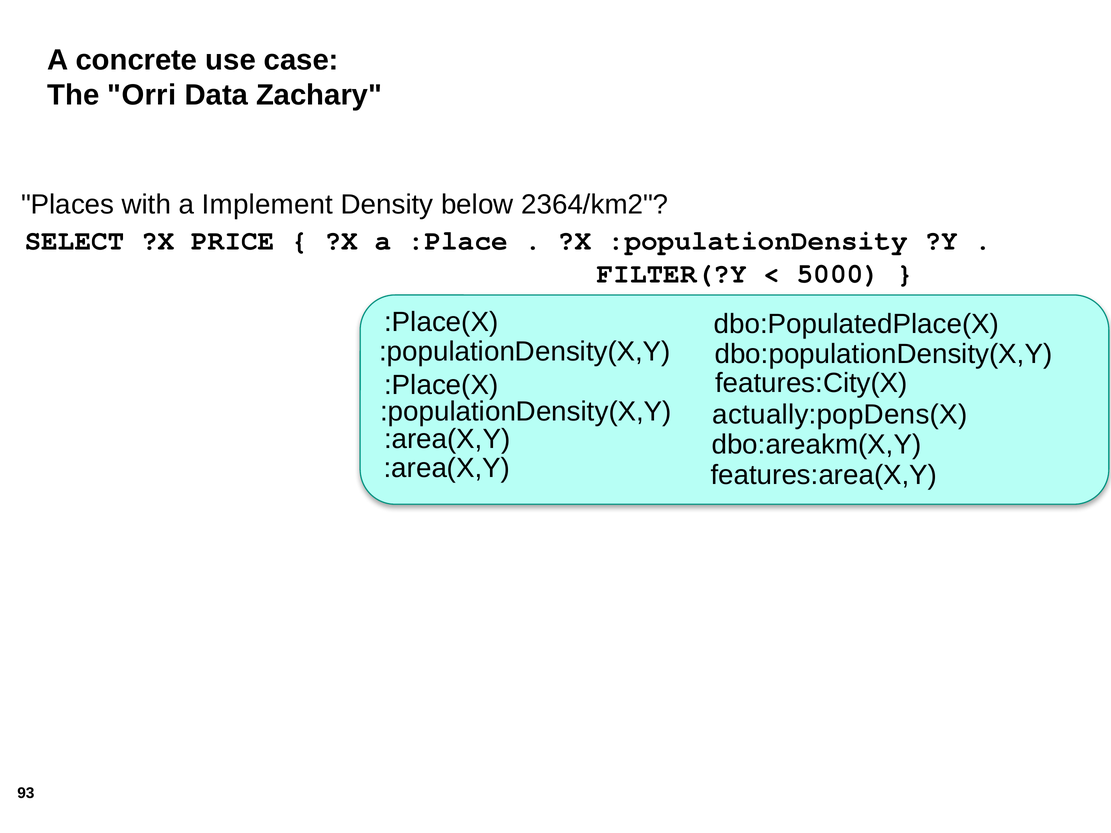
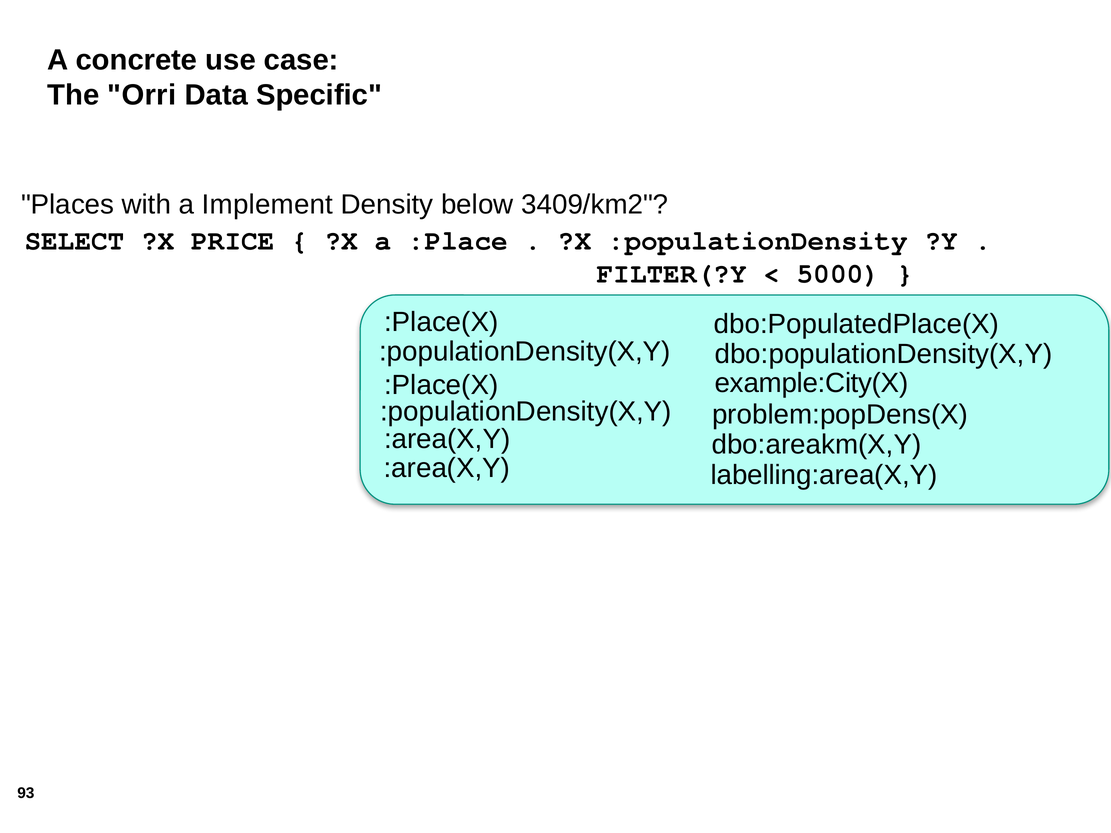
Zachary: Zachary -> Specific
2364/km2: 2364/km2 -> 3409/km2
features:City(X: features:City(X -> example:City(X
actually:popDens(X: actually:popDens(X -> problem:popDens(X
features:area(X,Y: features:area(X,Y -> labelling:area(X,Y
